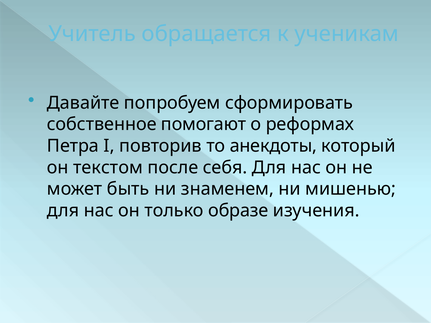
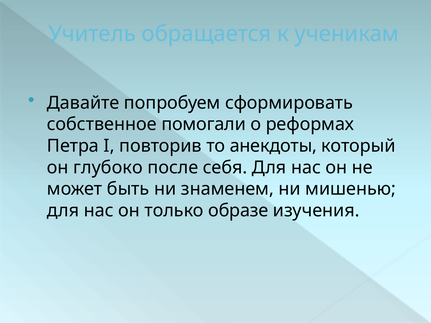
помогают: помогают -> помогали
текстом: текстом -> глубоко
